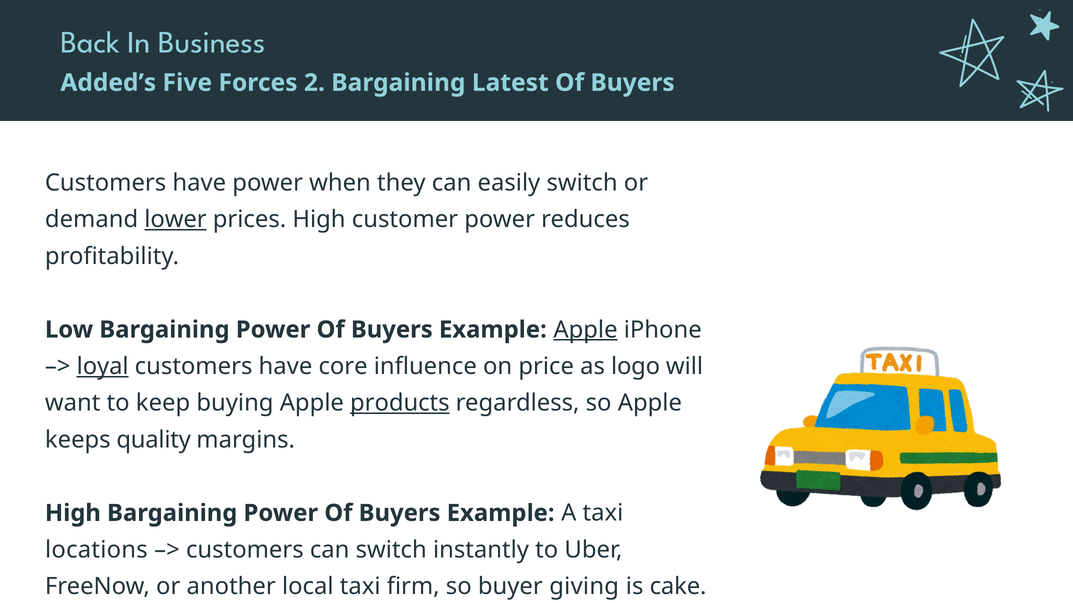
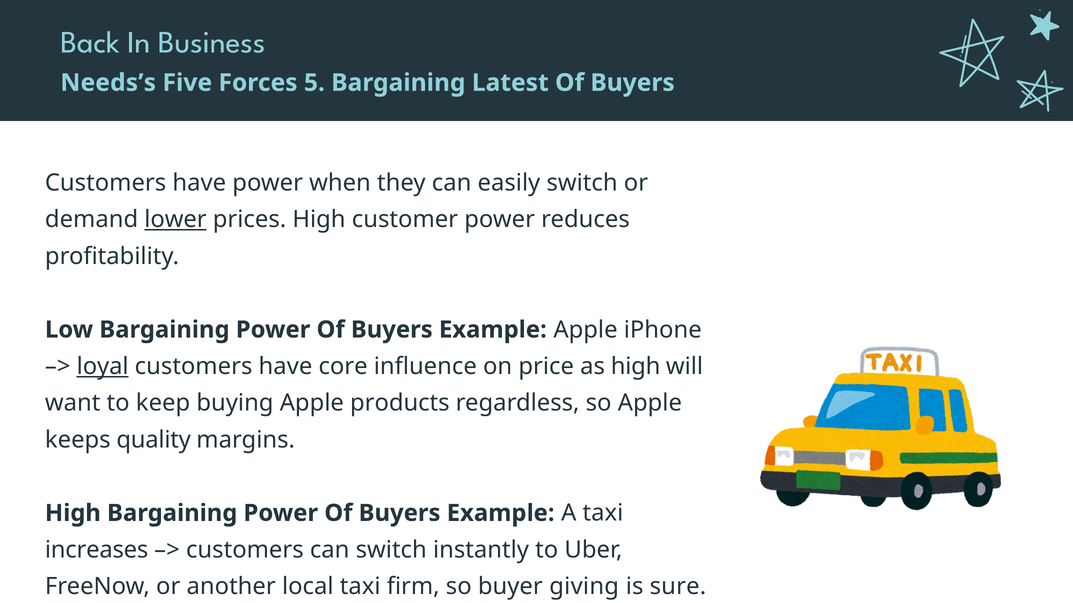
Added’s: Added’s -> Needs’s
2: 2 -> 5
Apple at (586, 330) underline: present -> none
as logo: logo -> high
products underline: present -> none
locations: locations -> increases
cake: cake -> sure
